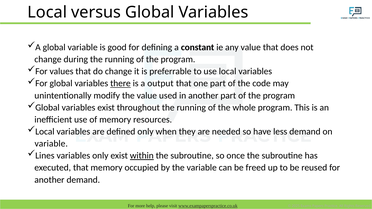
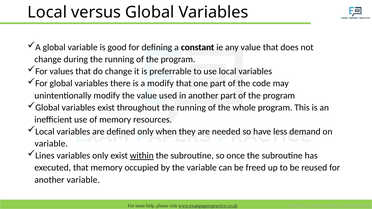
there underline: present -> none
a output: output -> modify
another demand: demand -> variable
